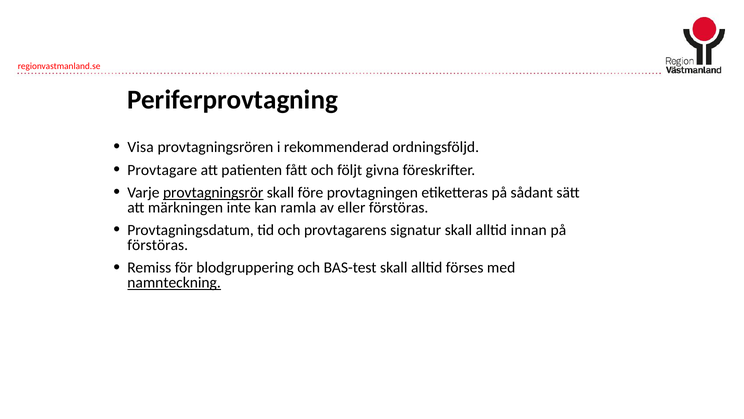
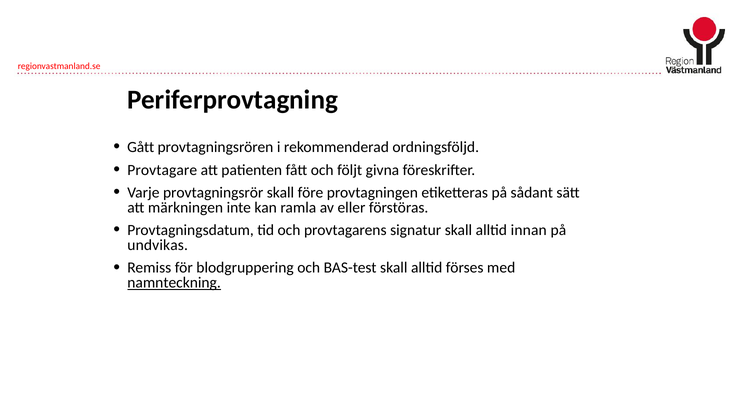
Visa: Visa -> Gått
provtagningsrör underline: present -> none
förstöras at (158, 245): förstöras -> undvikas
